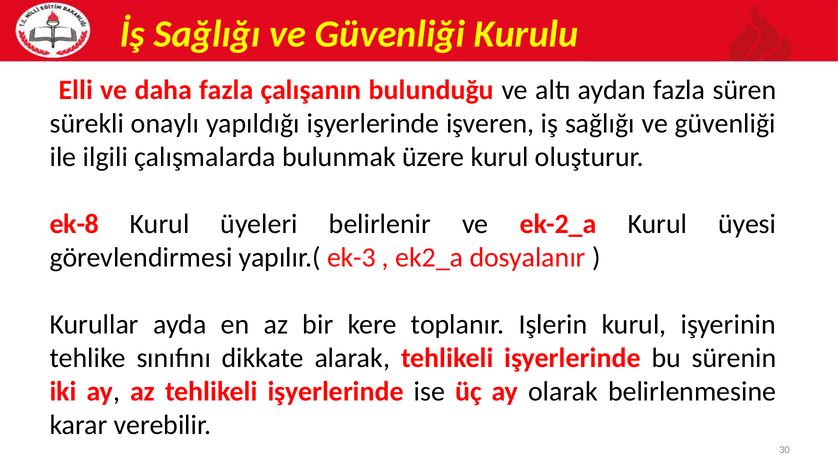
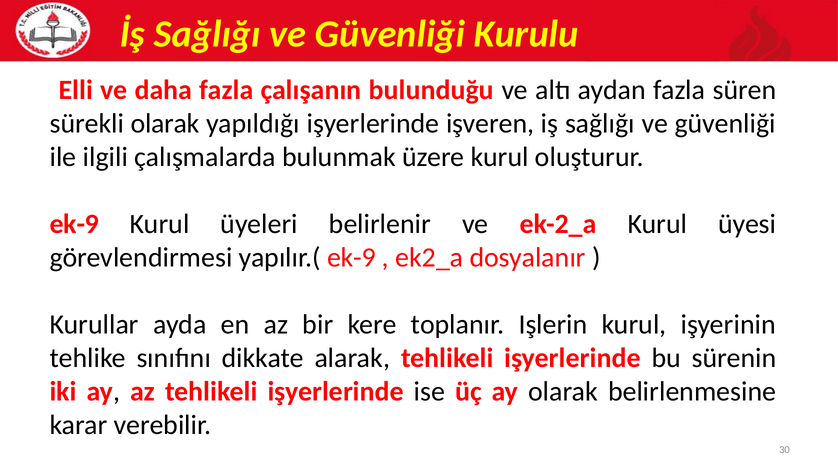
sürekli onaylı: onaylı -> olarak
ek-8 at (74, 224): ek-8 -> ek-9
yapılır.( ek-3: ek-3 -> ek-9
